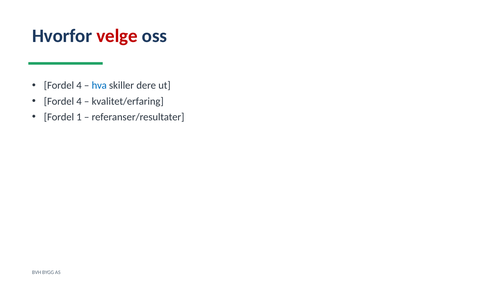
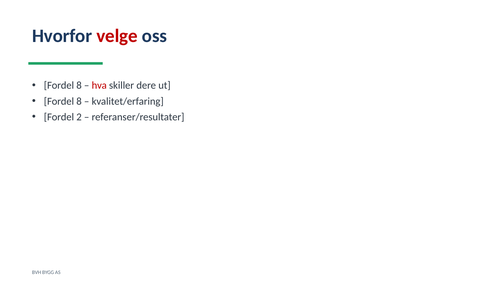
4 at (79, 85): 4 -> 8
hva colour: blue -> red
4 at (79, 101): 4 -> 8
1: 1 -> 2
